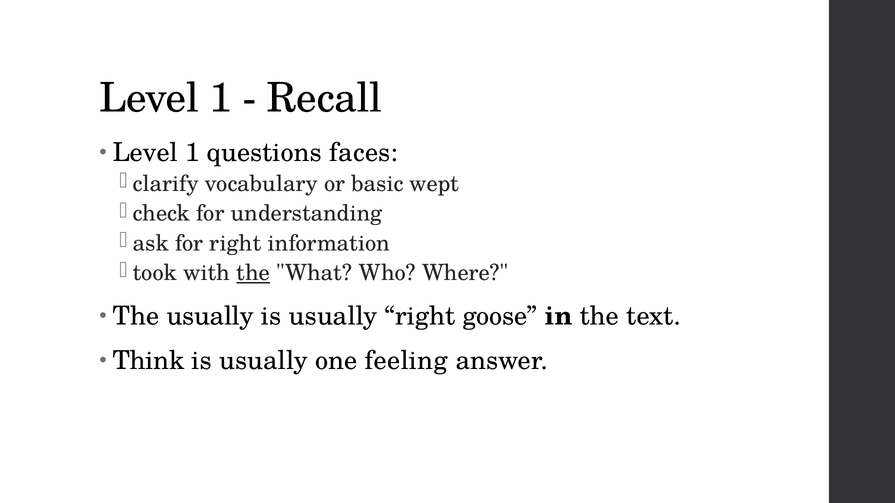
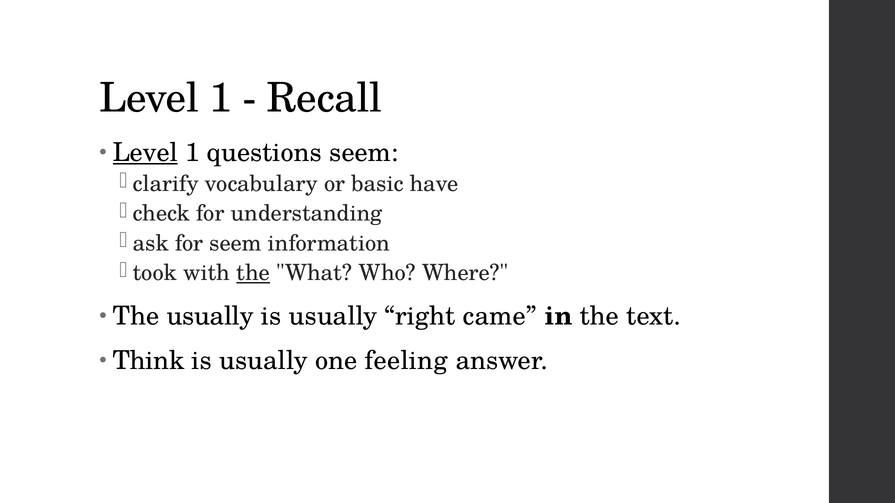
Level at (145, 153) underline: none -> present
questions faces: faces -> seem
wept: wept -> have
for right: right -> seem
goose: goose -> came
